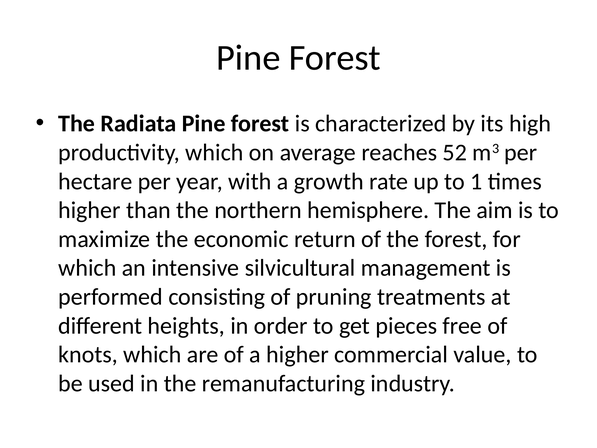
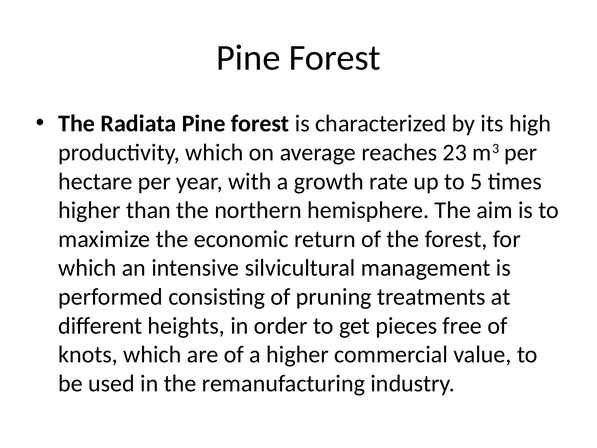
52: 52 -> 23
1: 1 -> 5
